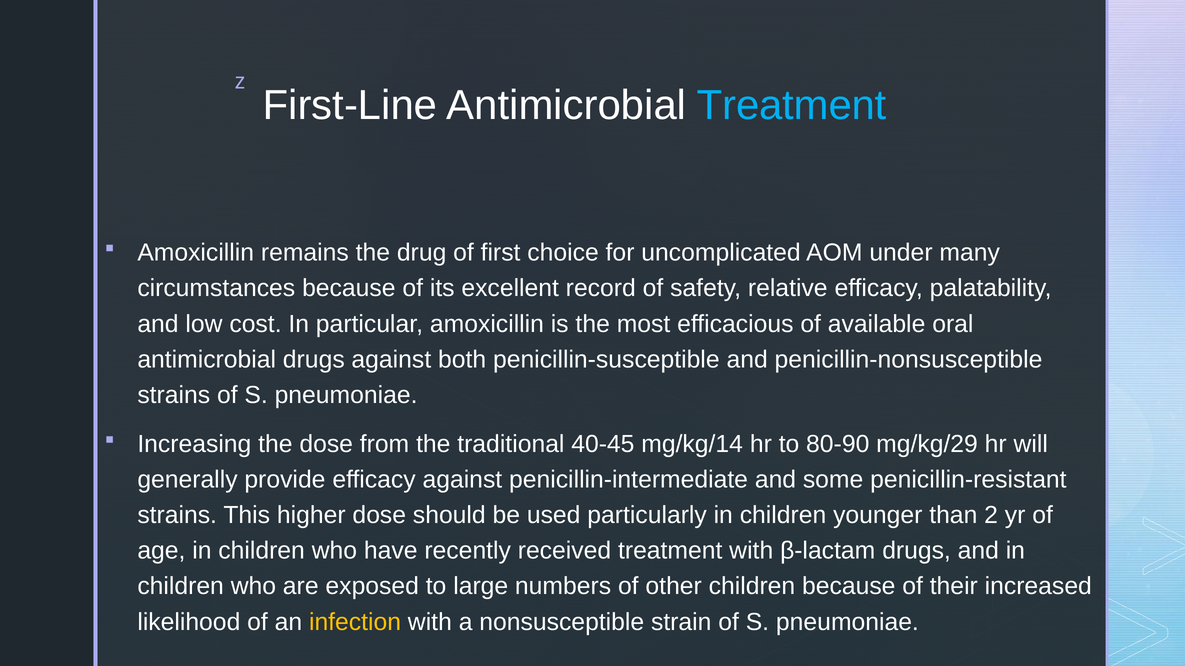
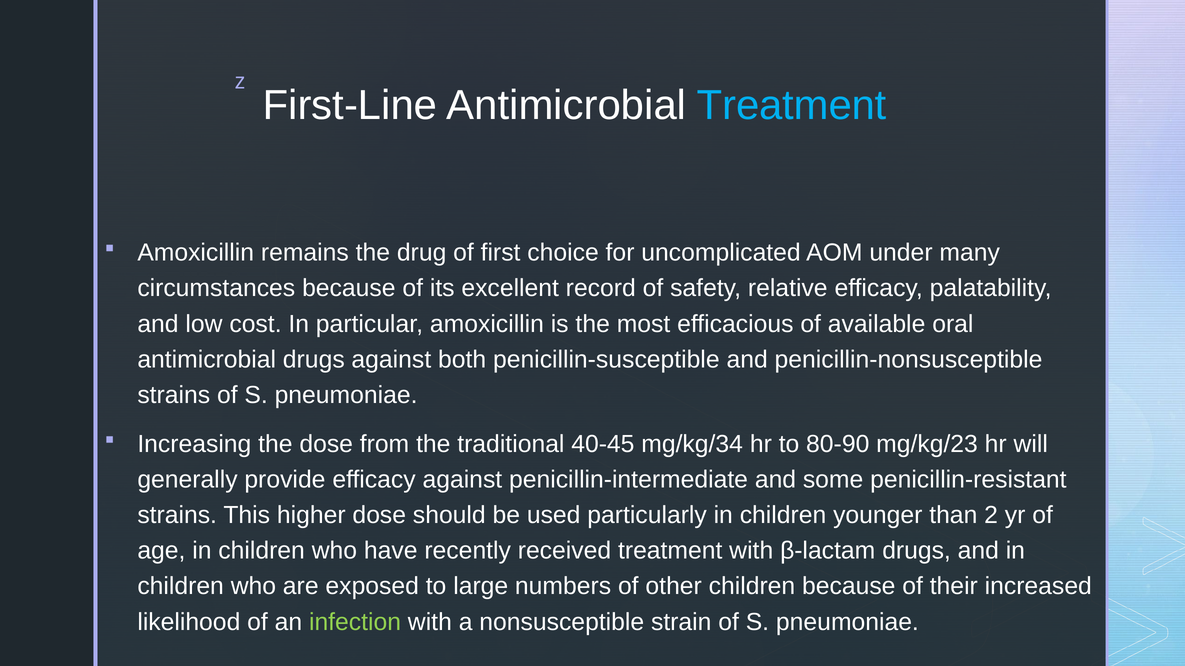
mg/kg/14: mg/kg/14 -> mg/kg/34
mg/kg/29: mg/kg/29 -> mg/kg/23
infection colour: yellow -> light green
